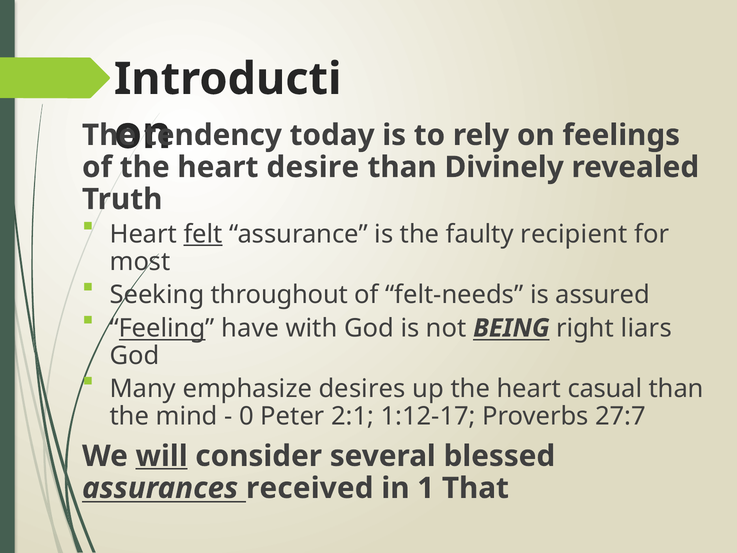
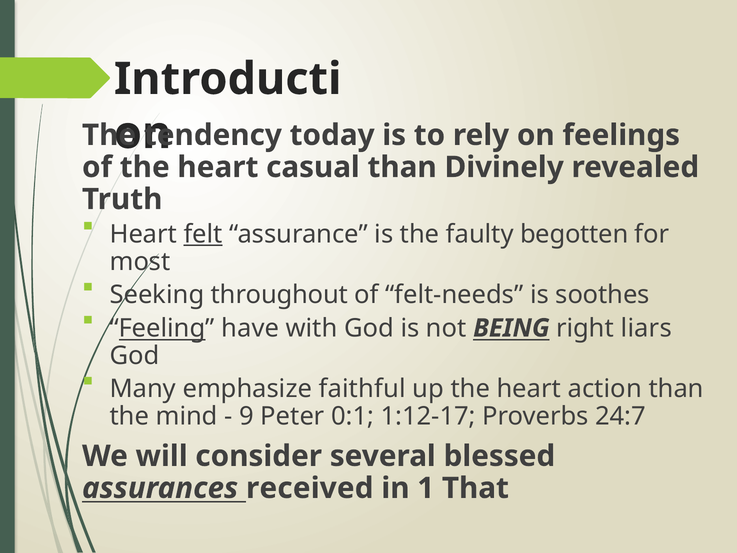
desire: desire -> casual
recipient: recipient -> begotten
assured: assured -> soothes
desires: desires -> faithful
casual: casual -> action
0: 0 -> 9
2:1: 2:1 -> 0:1
27:7: 27:7 -> 24:7
will underline: present -> none
